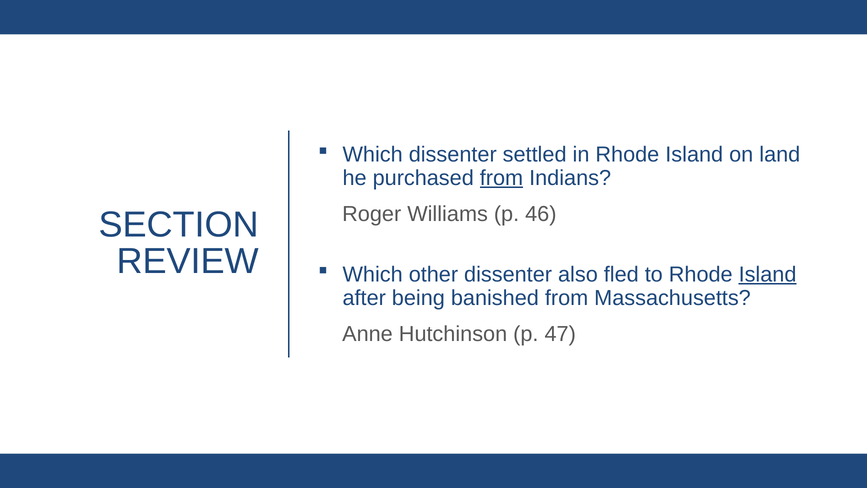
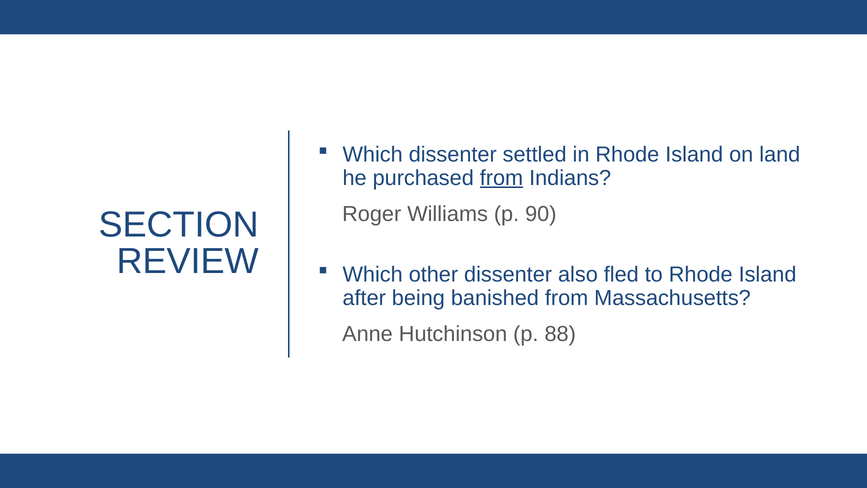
46: 46 -> 90
Island at (768, 274) underline: present -> none
47: 47 -> 88
